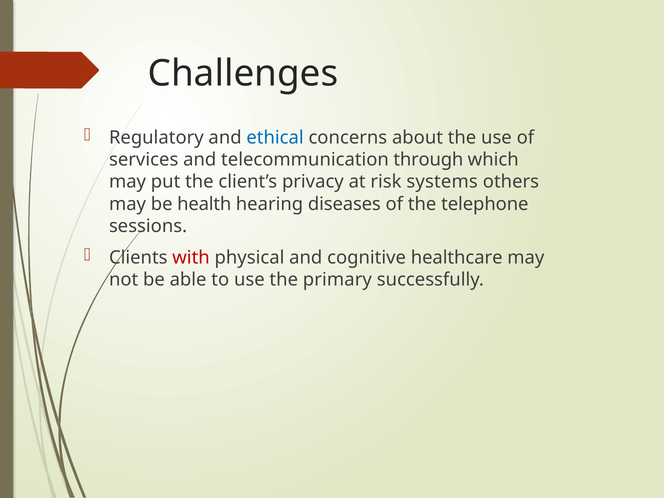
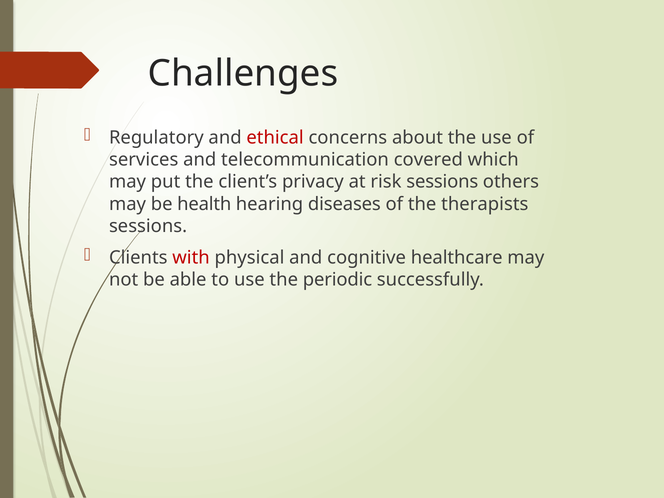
ethical colour: blue -> red
through: through -> covered
risk systems: systems -> sessions
telephone: telephone -> therapists
primary: primary -> periodic
